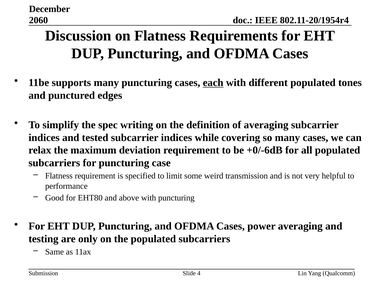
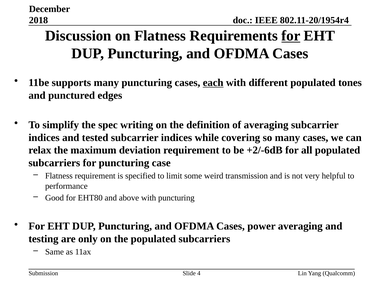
2060: 2060 -> 2018
for at (291, 36) underline: none -> present
+0/-6dB: +0/-6dB -> +2/-6dB
